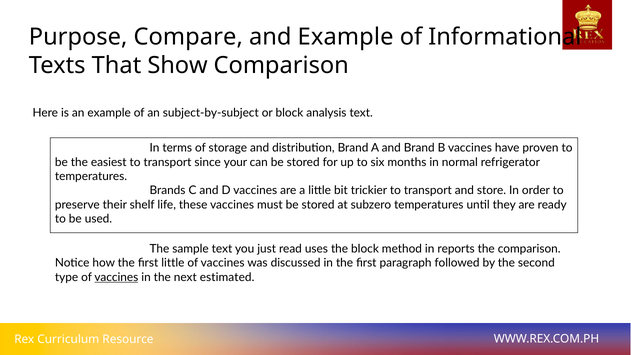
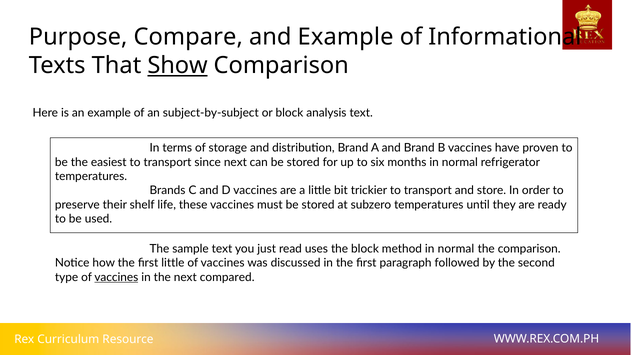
Show underline: none -> present
since your: your -> next
method in reports: reports -> normal
estimated: estimated -> compared
